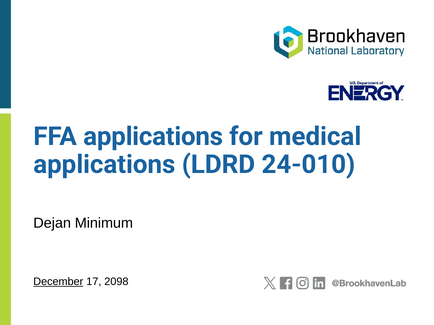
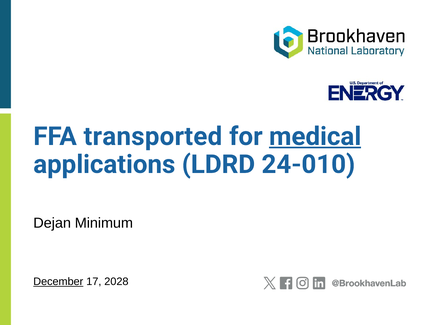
FFA applications: applications -> transported
medical underline: none -> present
2098: 2098 -> 2028
